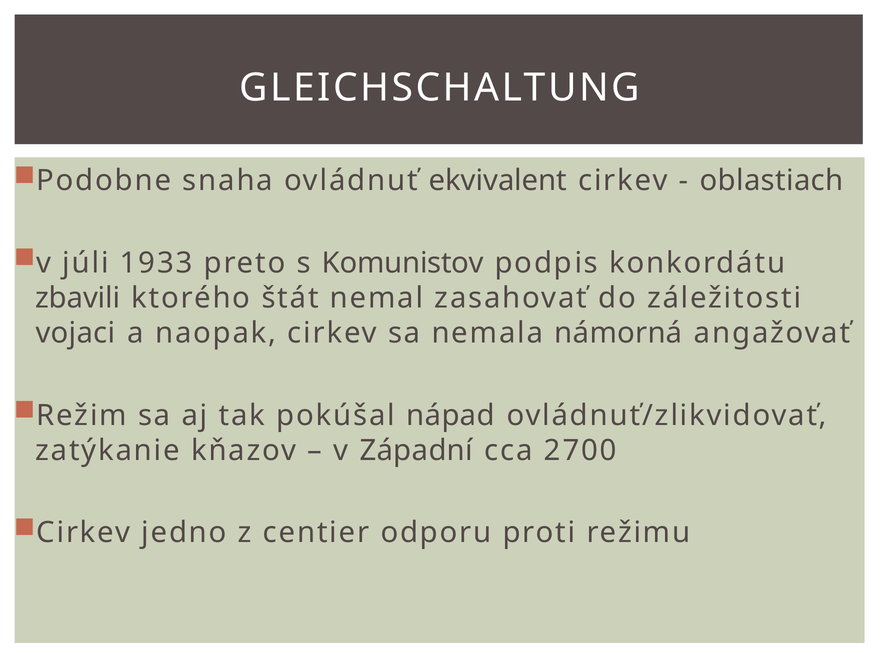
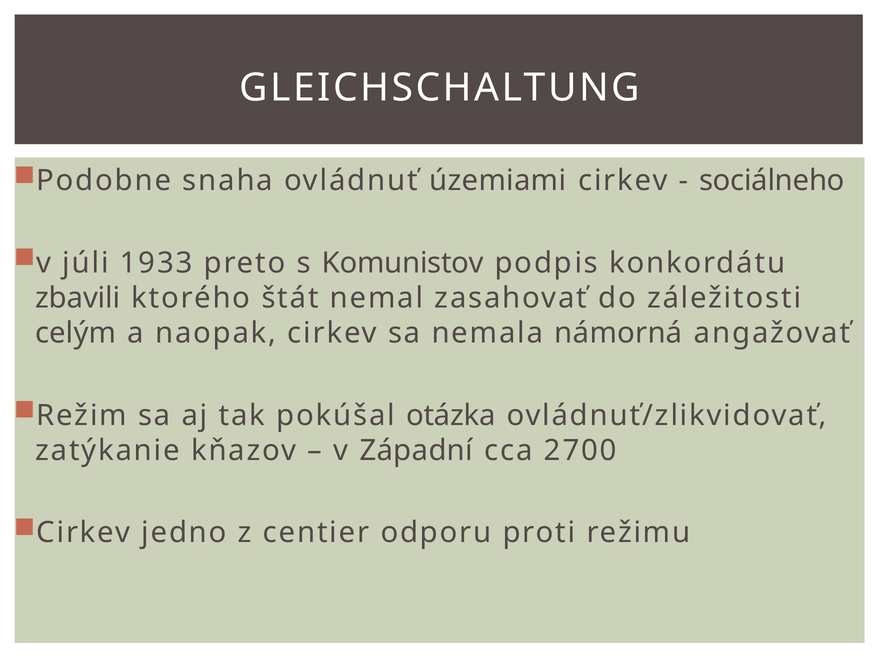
ekvivalent: ekvivalent -> územiami
oblastiach: oblastiach -> sociálneho
vojaci: vojaci -> celým
nápad: nápad -> otázka
